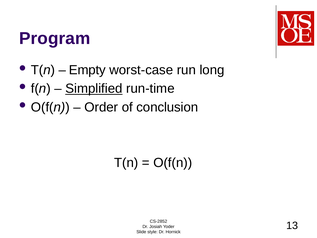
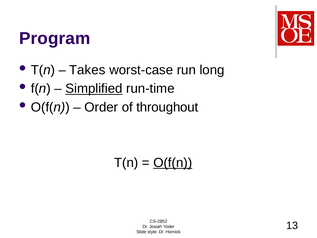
Empty: Empty -> Takes
conclusion: conclusion -> throughout
O(f(n at (173, 163) underline: none -> present
